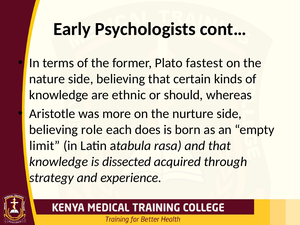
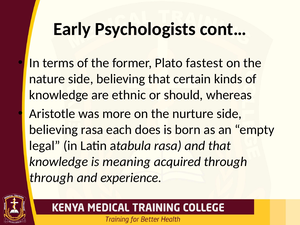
believing role: role -> rasa
limit: limit -> legal
dissected: dissected -> meaning
strategy at (52, 178): strategy -> through
